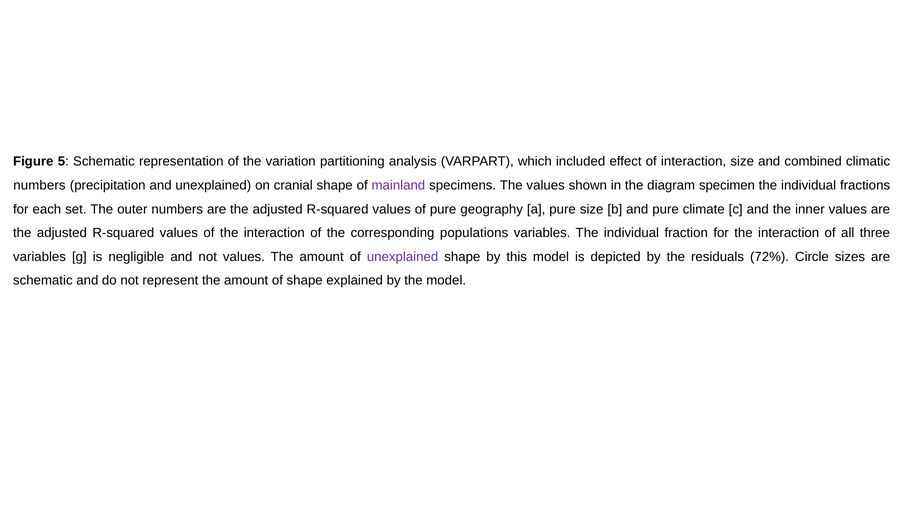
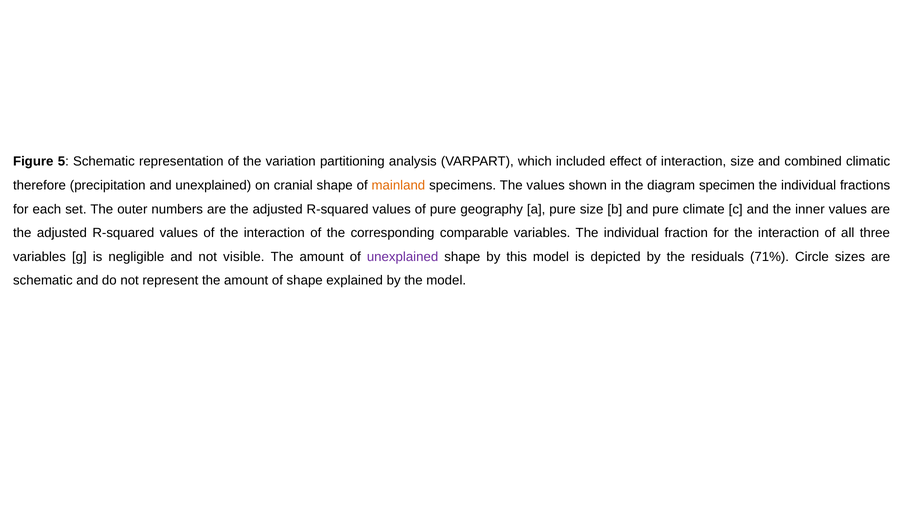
numbers at (39, 185): numbers -> therefore
mainland colour: purple -> orange
populations: populations -> comparable
not values: values -> visible
72%: 72% -> 71%
